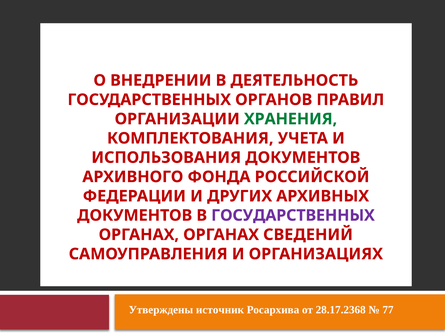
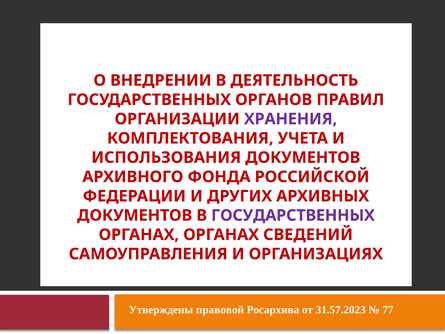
ХРАНЕНИЯ colour: green -> purple
источник: источник -> правовой
28.17.2368: 28.17.2368 -> 31.57.2023
